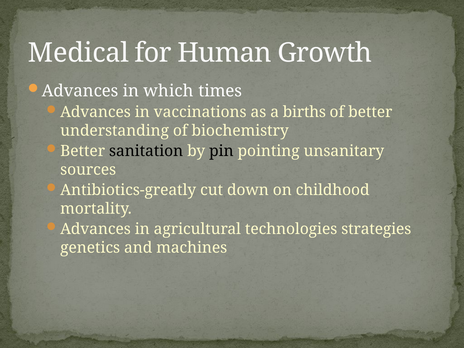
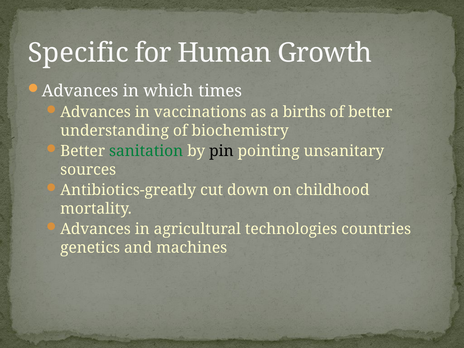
Medical: Medical -> Specific
sanitation colour: black -> green
strategies: strategies -> countries
